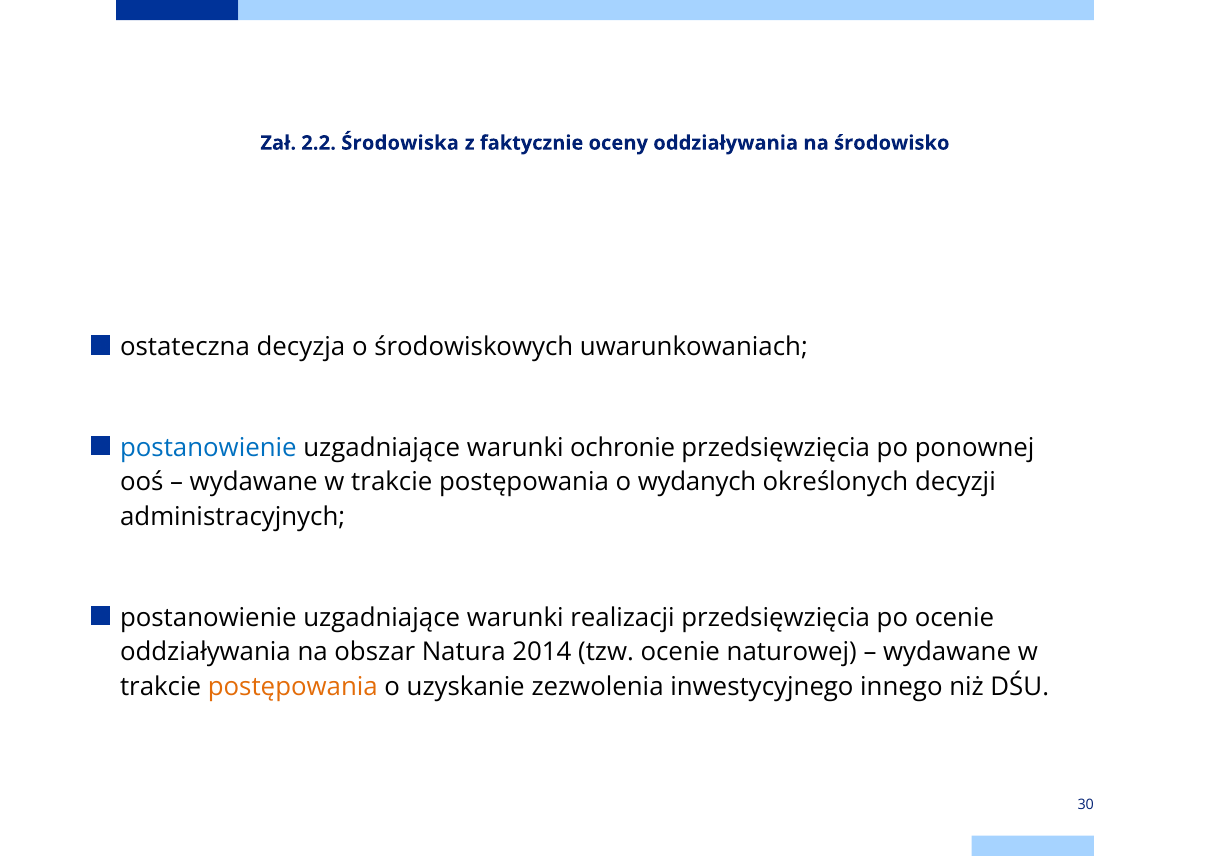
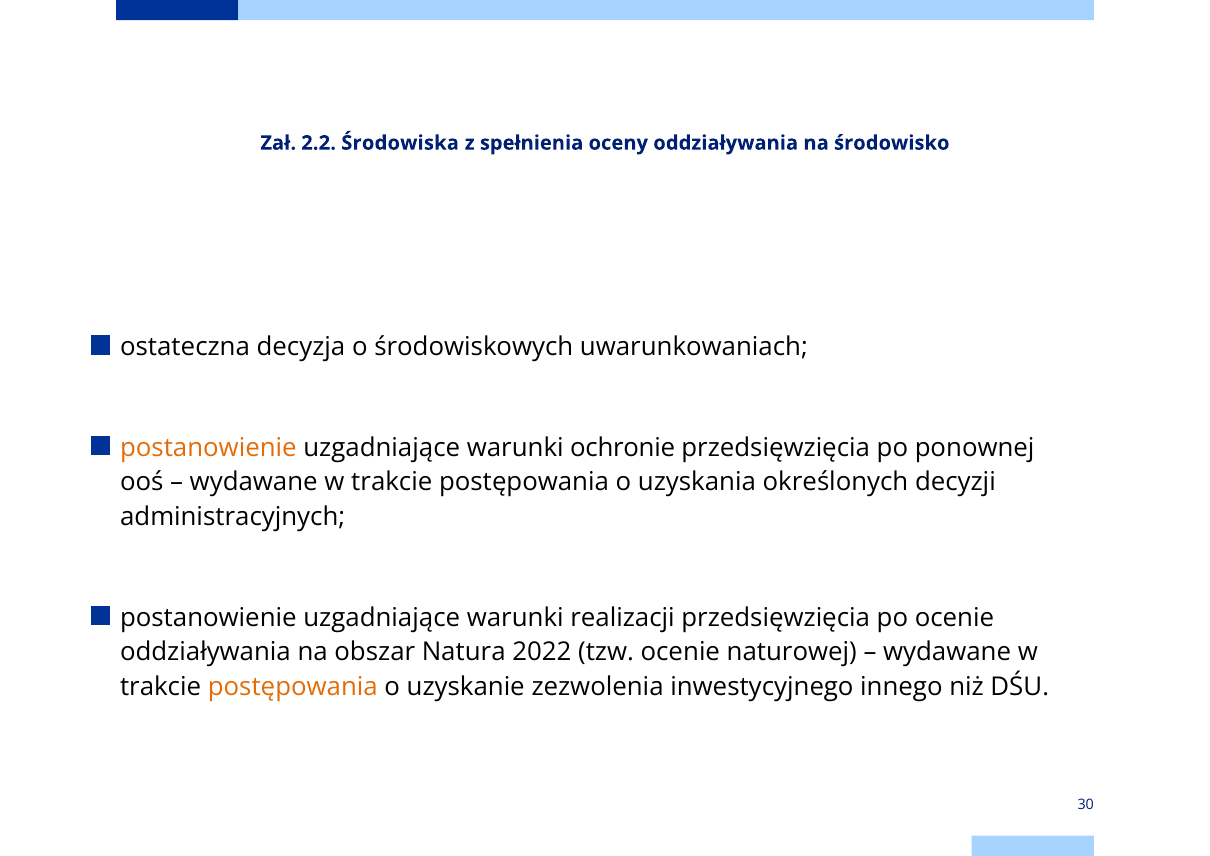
faktycznie: faktycznie -> spełnienia
postanowienie at (208, 447) colour: blue -> orange
wydanych: wydanych -> uzyskania
2014: 2014 -> 2022
